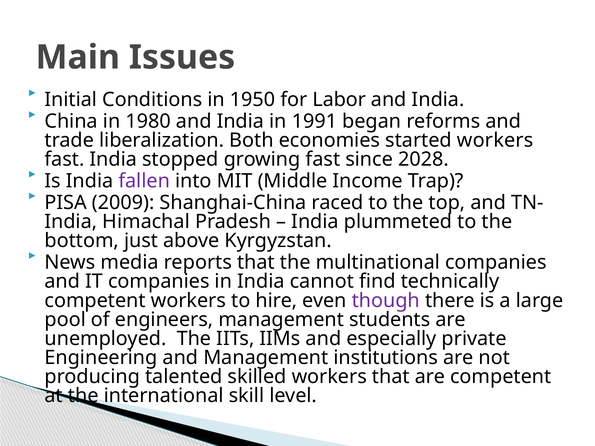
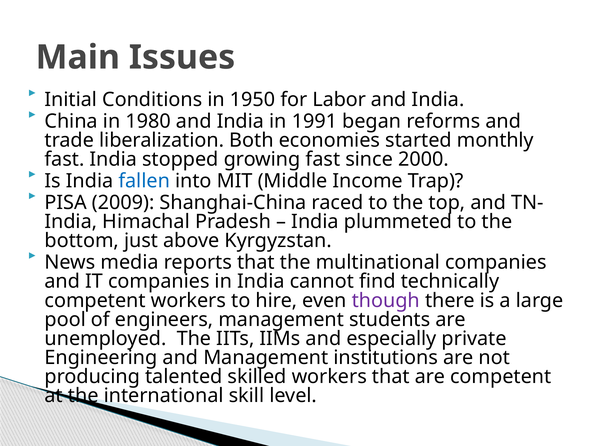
started workers: workers -> monthly
2028: 2028 -> 2000
fallen colour: purple -> blue
